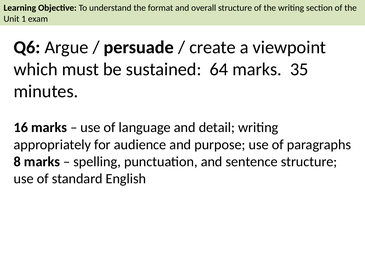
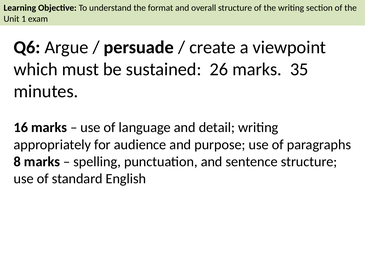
64: 64 -> 26
